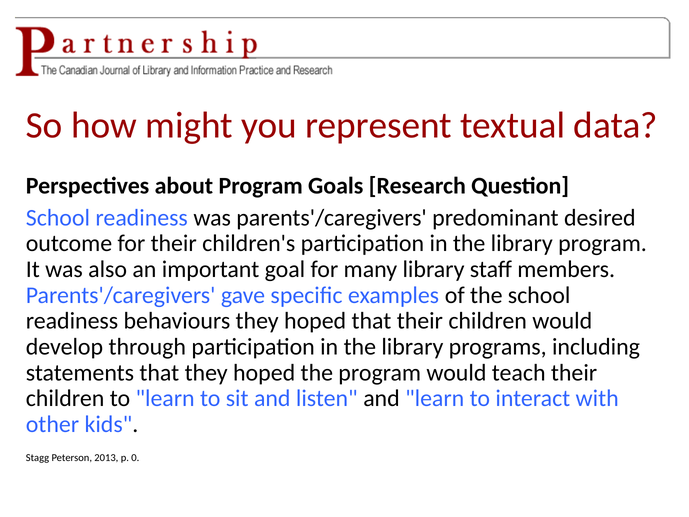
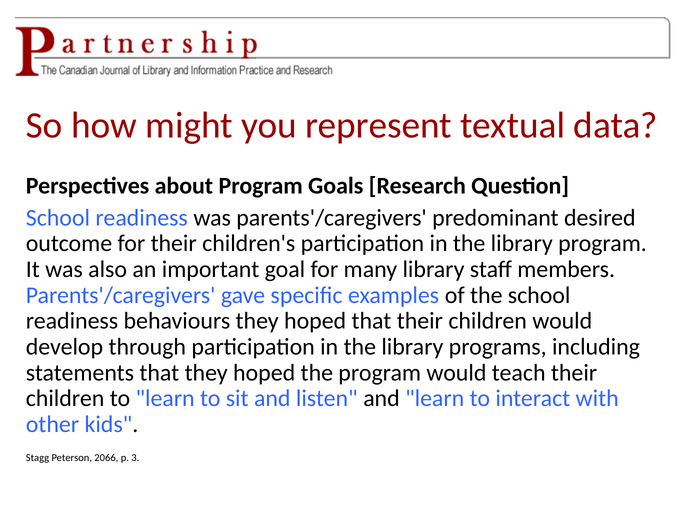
2013: 2013 -> 2066
0: 0 -> 3
